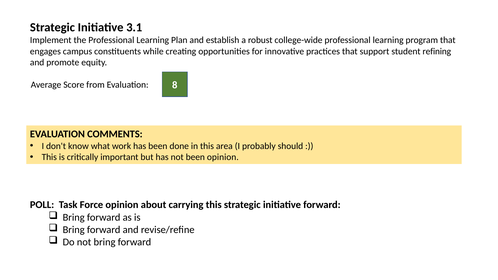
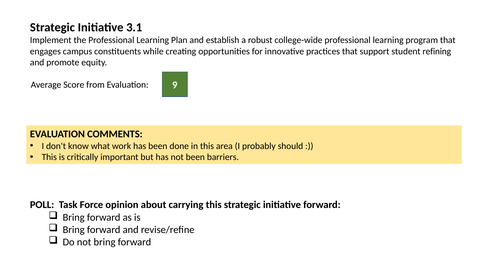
8: 8 -> 9
been opinion: opinion -> barriers
